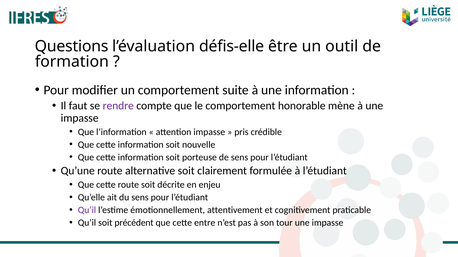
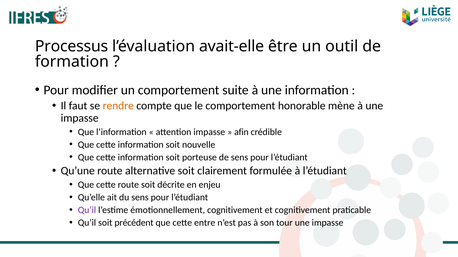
Questions: Questions -> Processus
défis-elle: défis-elle -> avait-elle
rendre colour: purple -> orange
pris: pris -> afin
émotionnellement attentivement: attentivement -> cognitivement
